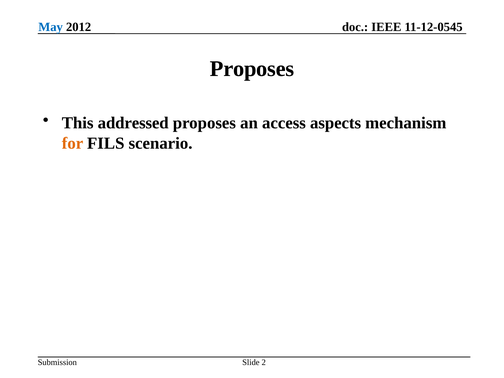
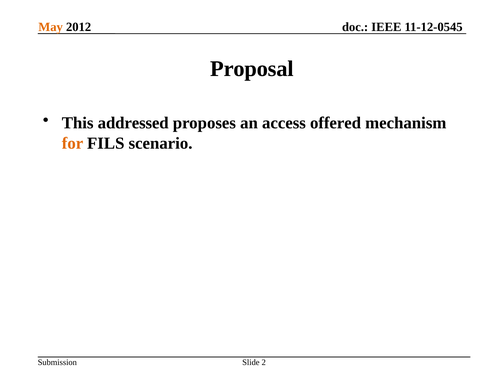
May colour: blue -> orange
Proposes at (252, 69): Proposes -> Proposal
aspects: aspects -> offered
